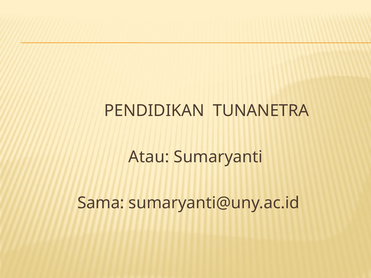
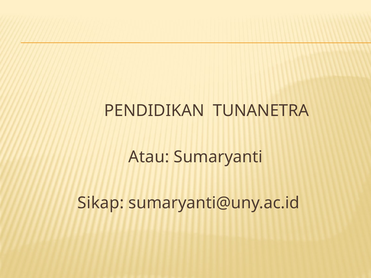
Sama: Sama -> Sikap
